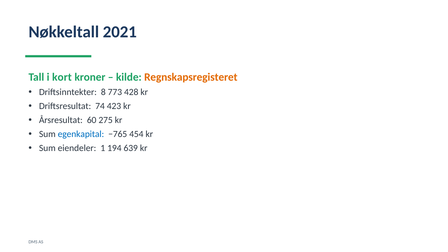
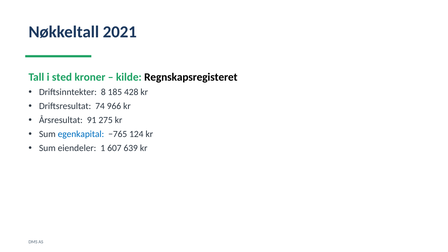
kort: kort -> sted
Regnskapsregisteret colour: orange -> black
773: 773 -> 185
423: 423 -> 966
60: 60 -> 91
454: 454 -> 124
194: 194 -> 607
